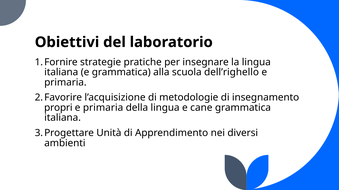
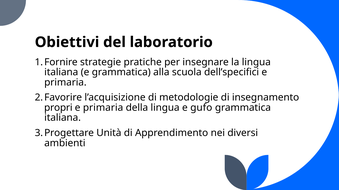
dell’righello: dell’righello -> dell’specifici
cane: cane -> gufo
